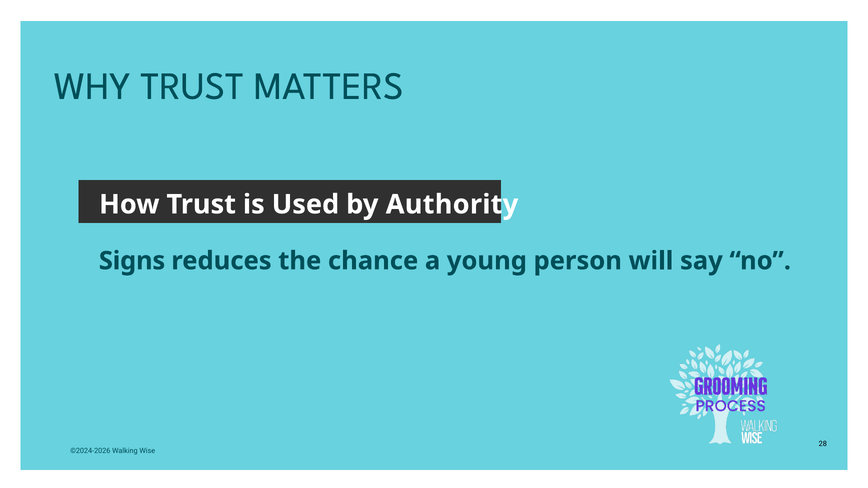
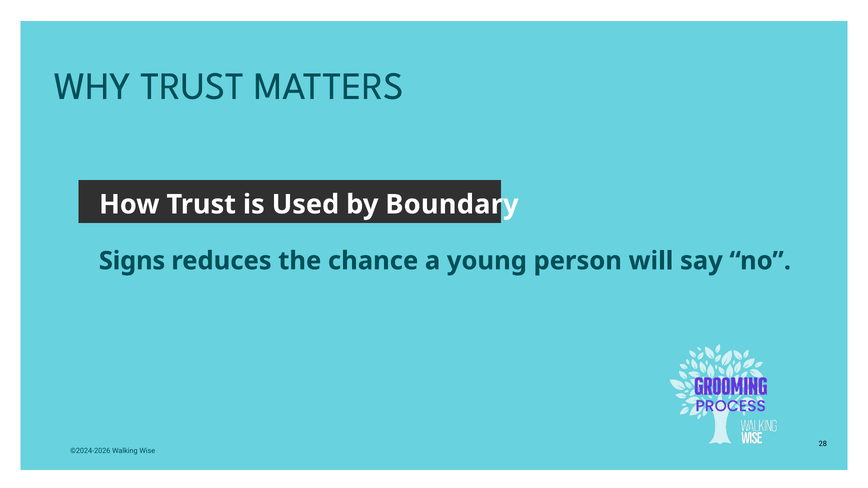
Authority: Authority -> Boundary
